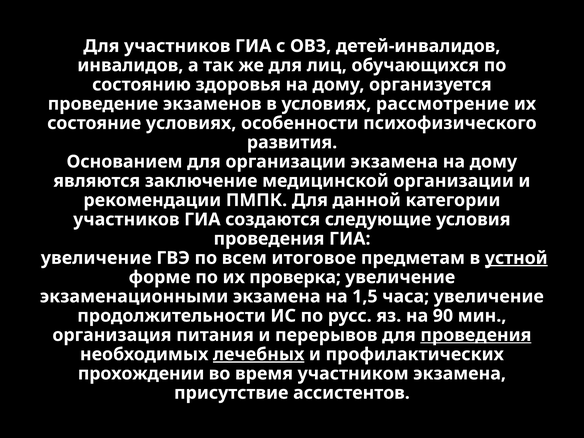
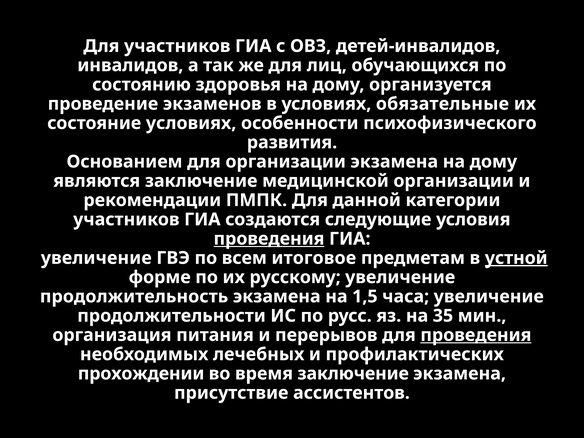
рассмотрение: рассмотрение -> обязательные
проведения at (269, 239) underline: none -> present
проверка: проверка -> русскому
экзаменационными: экзаменационными -> продолжительность
90: 90 -> 35
лечебных underline: present -> none
время участником: участником -> заключение
